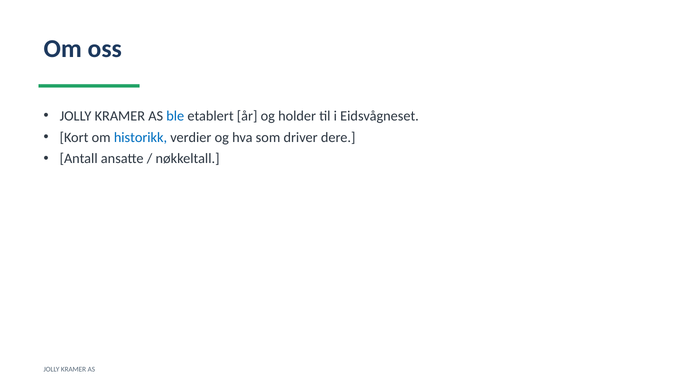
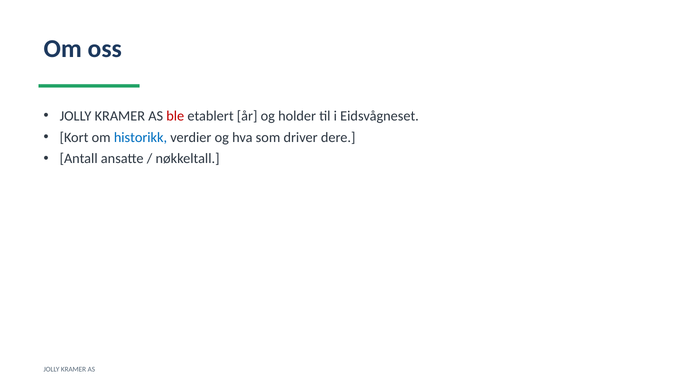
ble colour: blue -> red
